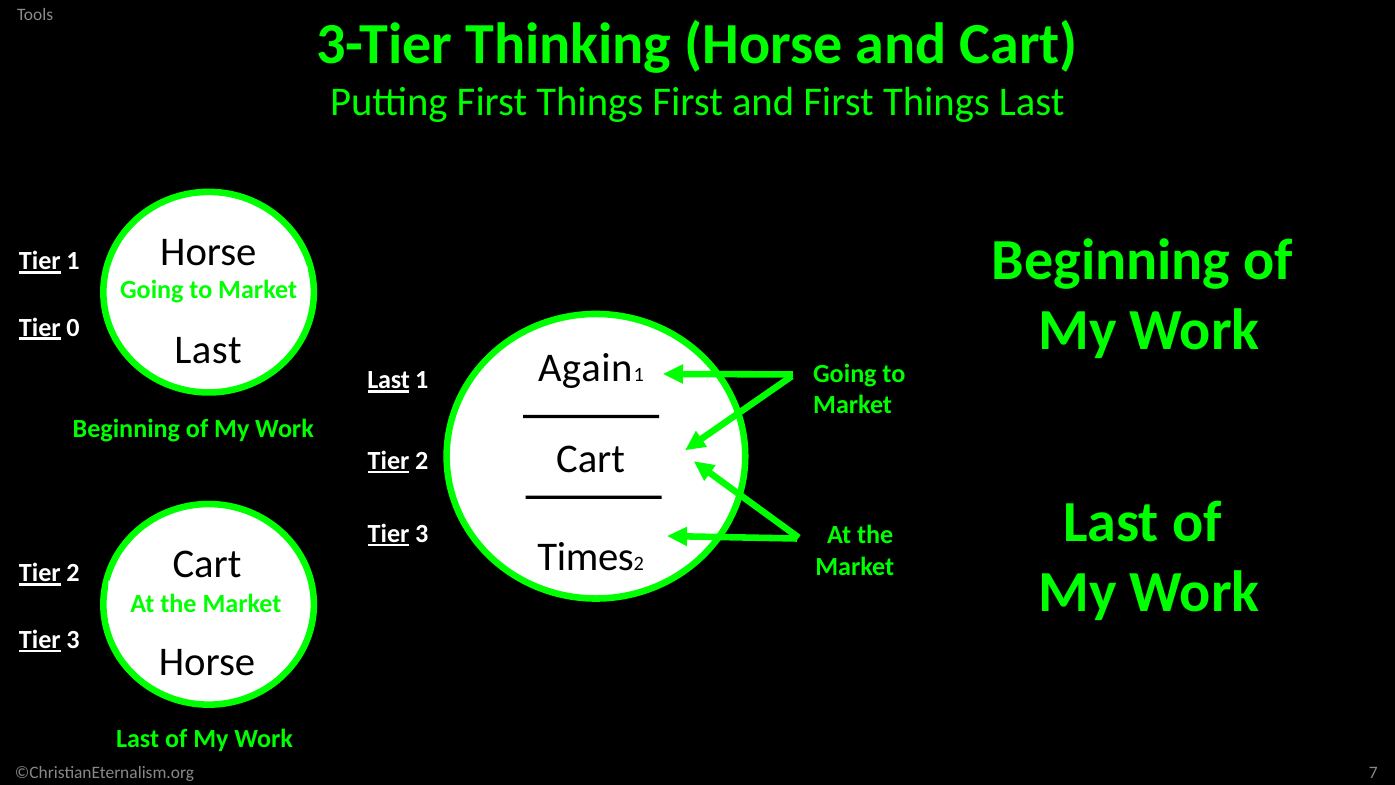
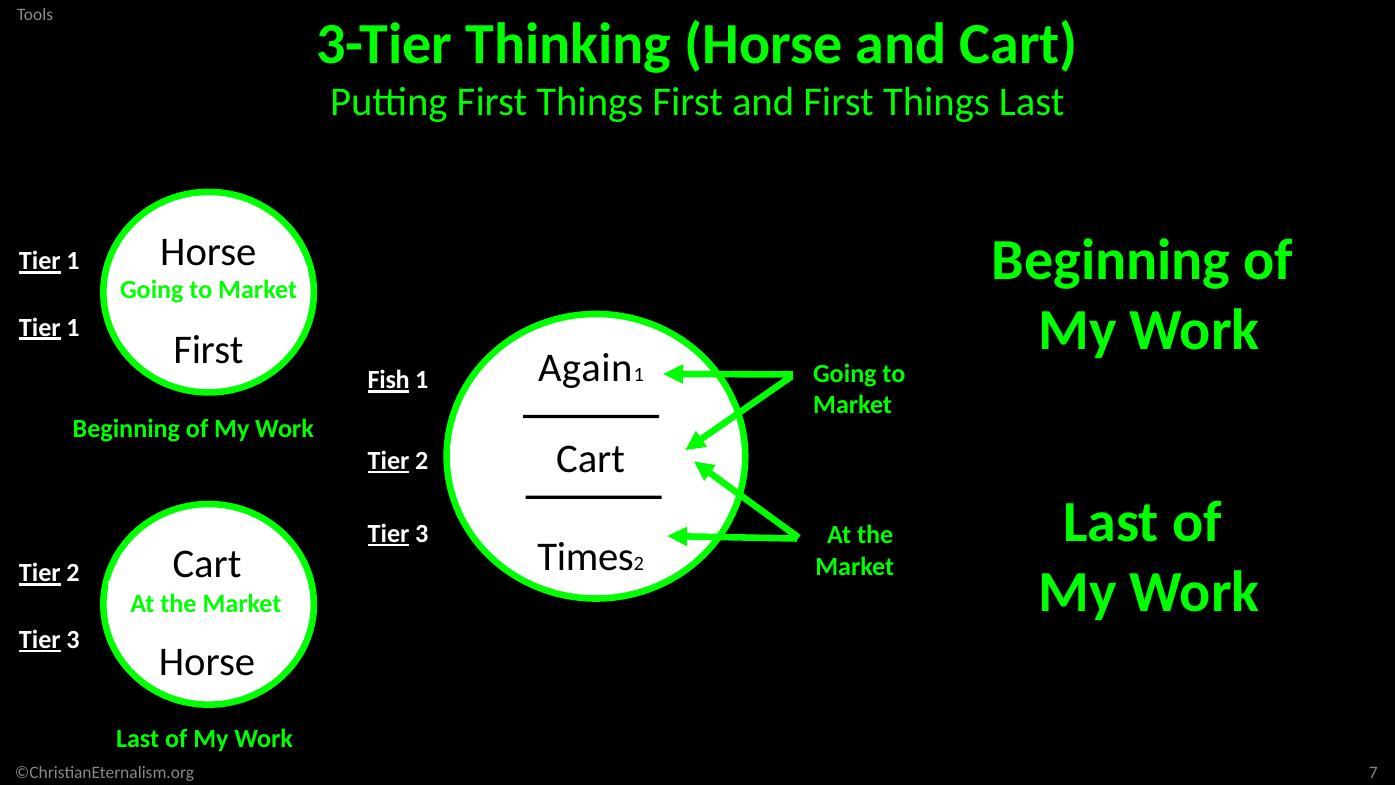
0 at (73, 327): 0 -> 1
Last at (208, 350): Last -> First
Last at (389, 380): Last -> Fish
